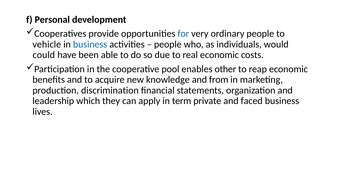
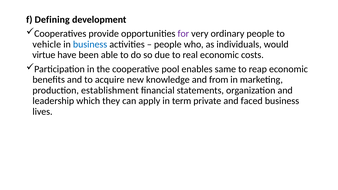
Personal: Personal -> Defining
for colour: blue -> purple
could: could -> virtue
other: other -> same
discrimination: discrimination -> establishment
